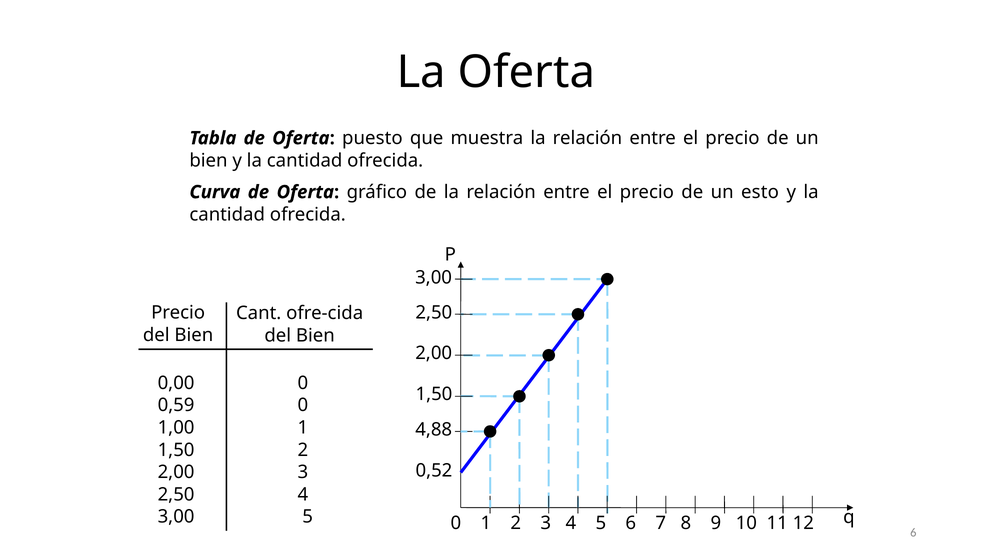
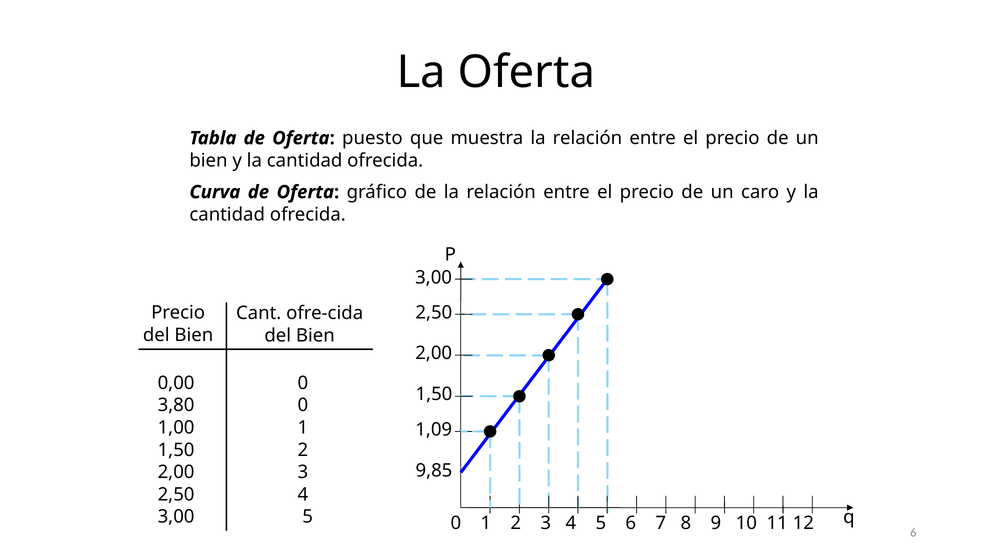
esto: esto -> caro
0,59: 0,59 -> 3,80
4,88: 4,88 -> 1,09
0,52: 0,52 -> 9,85
